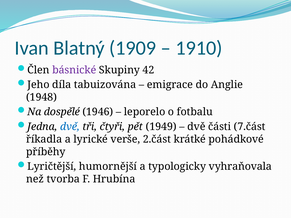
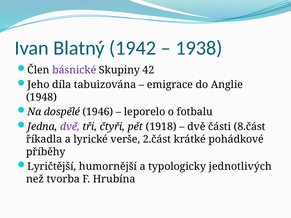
1909: 1909 -> 1942
1910: 1910 -> 1938
dvě at (70, 127) colour: blue -> purple
1949: 1949 -> 1918
7.část: 7.část -> 8.část
vyhraňovala: vyhraňovala -> jednotlivých
